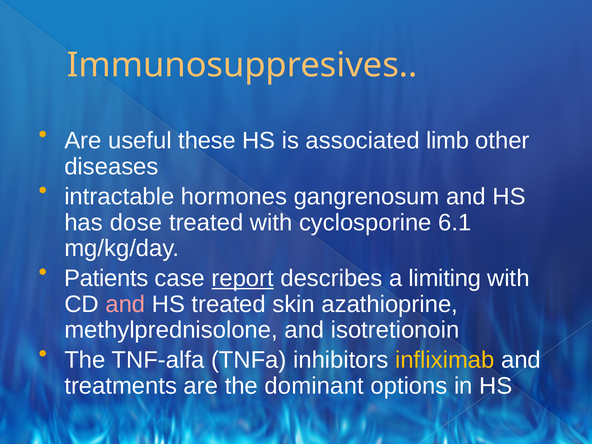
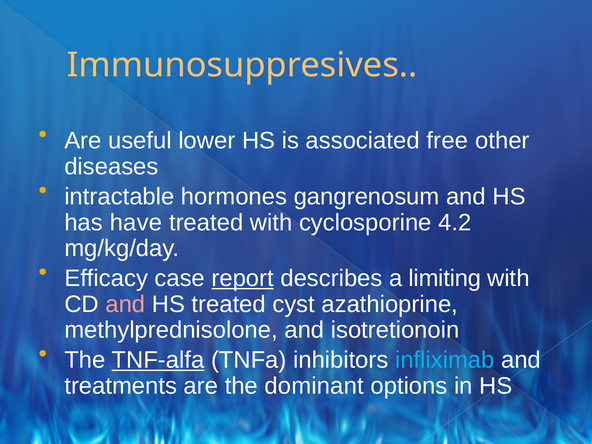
these: these -> lower
limb: limb -> free
dose: dose -> have
6.1: 6.1 -> 4.2
Patients: Patients -> Efficacy
skin: skin -> cyst
TNF-alfa underline: none -> present
infliximab colour: yellow -> light blue
